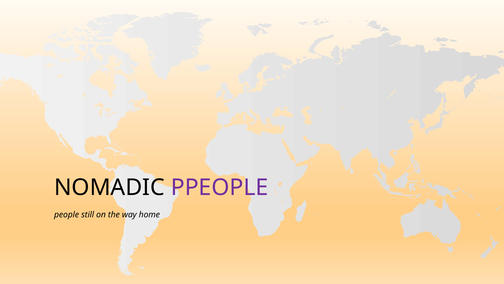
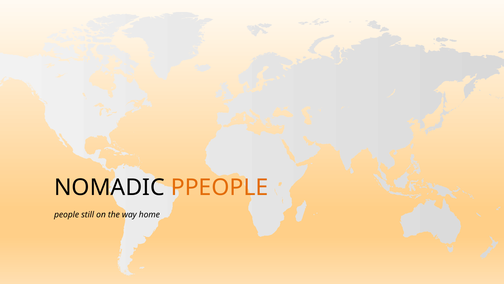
PPEOPLE colour: purple -> orange
